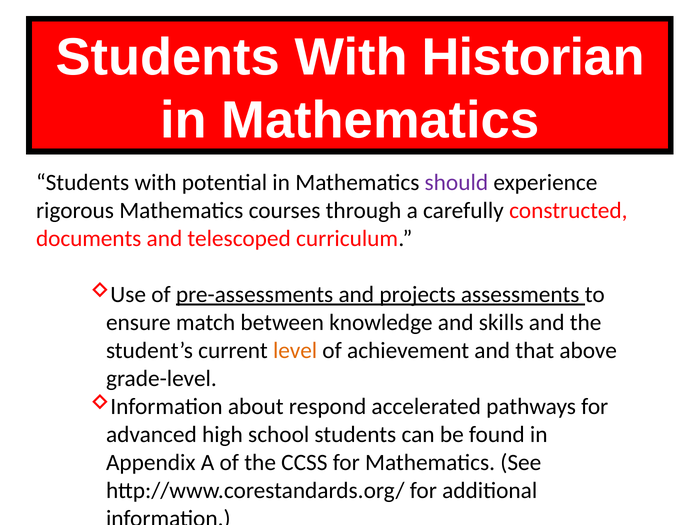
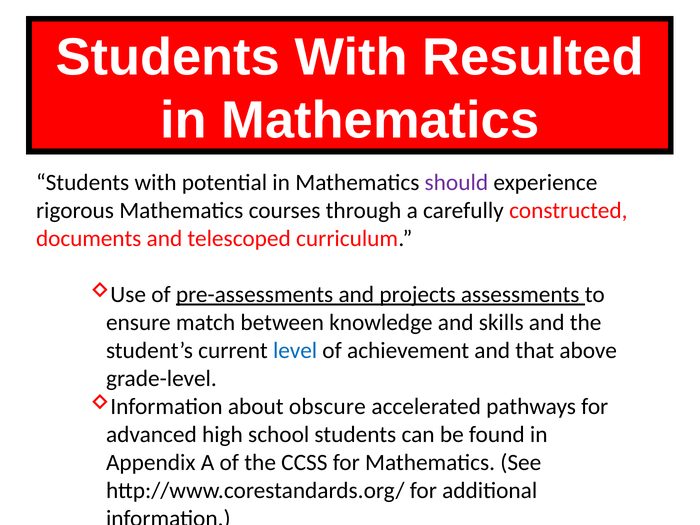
Historian: Historian -> Resulted
level colour: orange -> blue
respond: respond -> obscure
